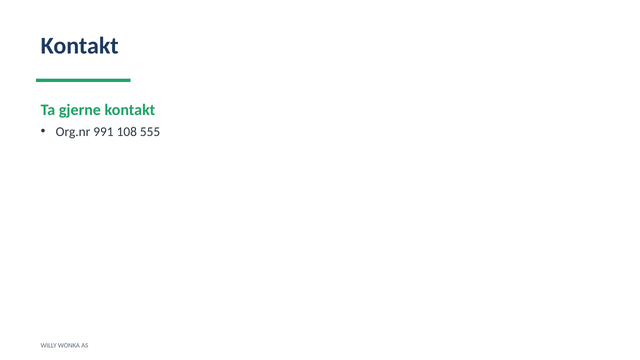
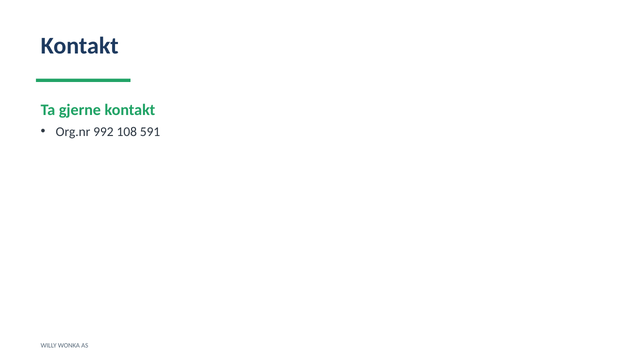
991: 991 -> 992
555: 555 -> 591
